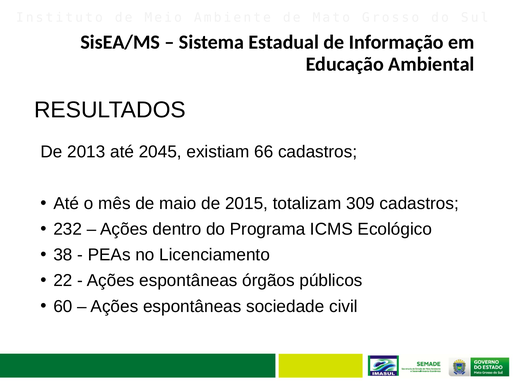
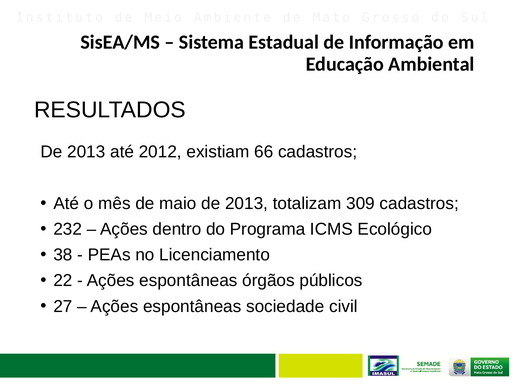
2045: 2045 -> 2012
maio de 2015: 2015 -> 2013
60: 60 -> 27
